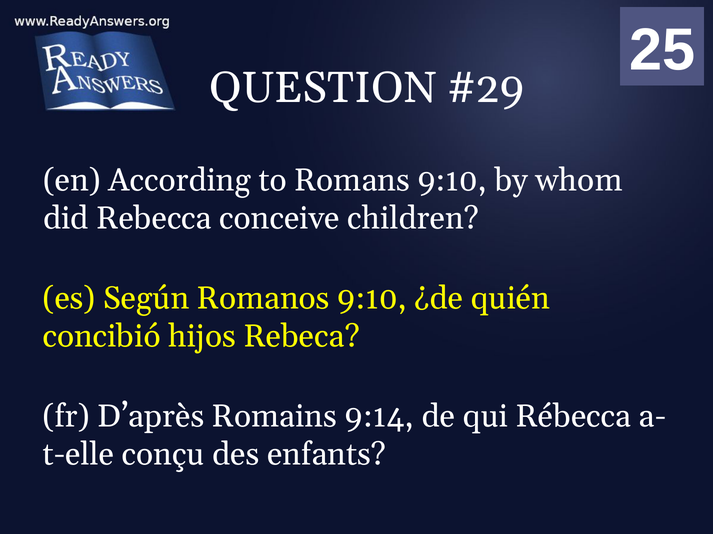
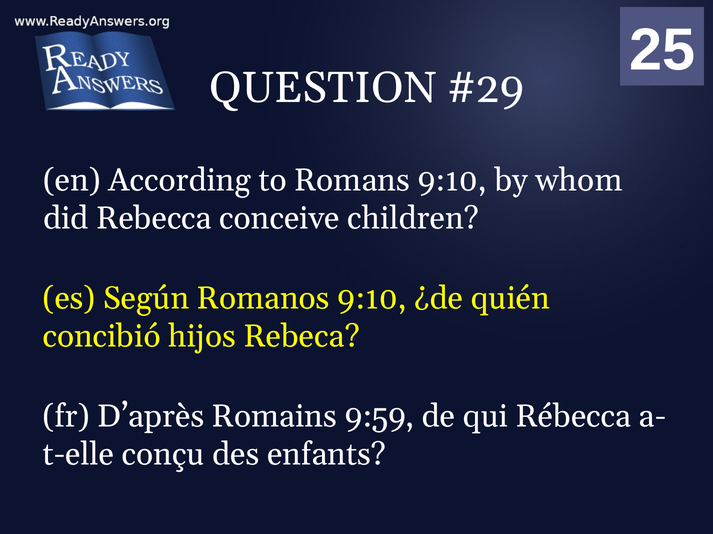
9:14: 9:14 -> 9:59
